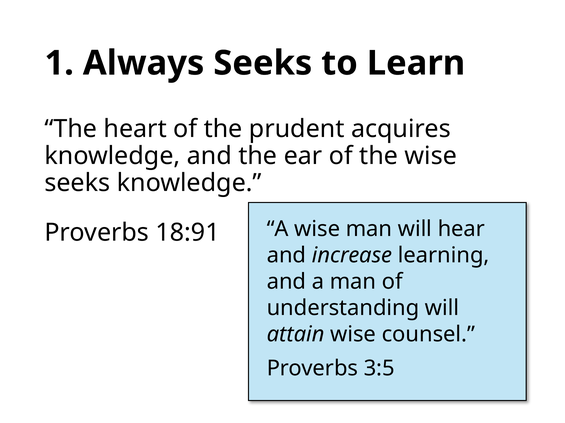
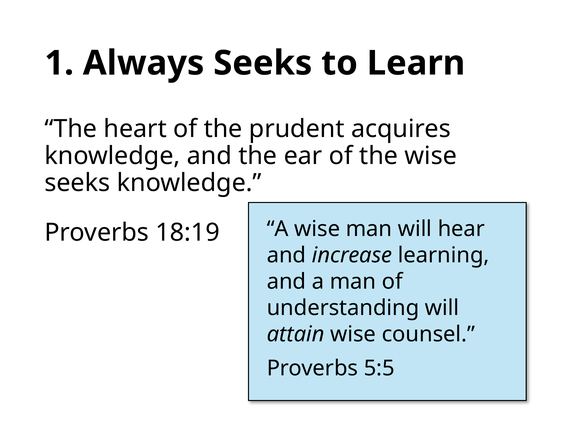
18:91: 18:91 -> 18:19
3:5: 3:5 -> 5:5
